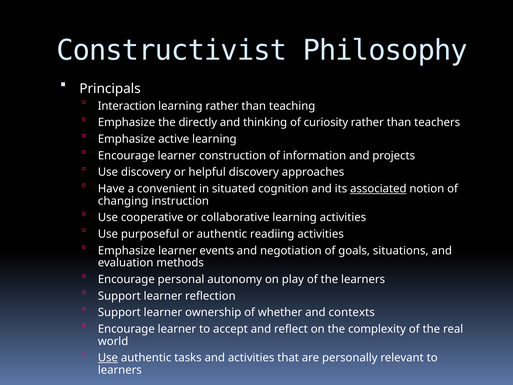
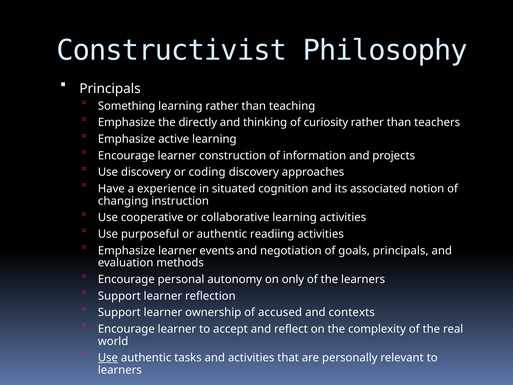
Interaction: Interaction -> Something
helpful: helpful -> coding
convenient: convenient -> experience
associated underline: present -> none
goals situations: situations -> principals
play: play -> only
whether: whether -> accused
